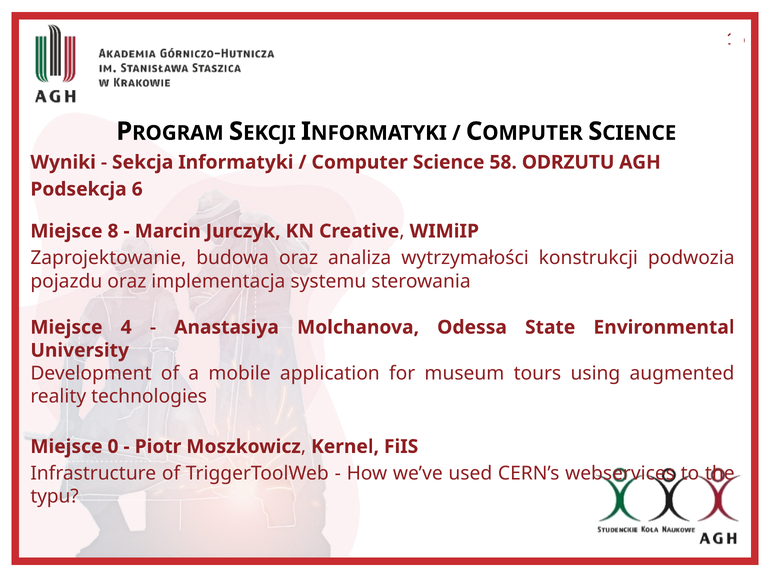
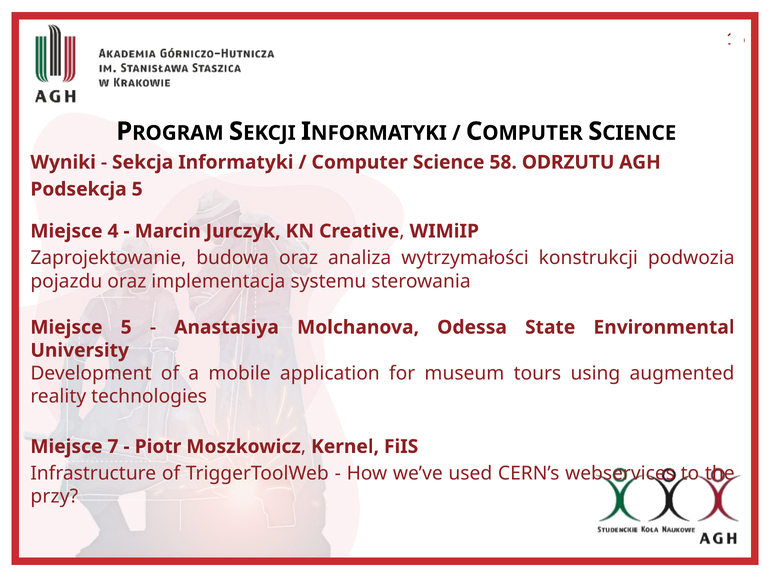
Podsekcja 6: 6 -> 5
8: 8 -> 4
Miejsce 4: 4 -> 5
0: 0 -> 7
typu: typu -> przy
